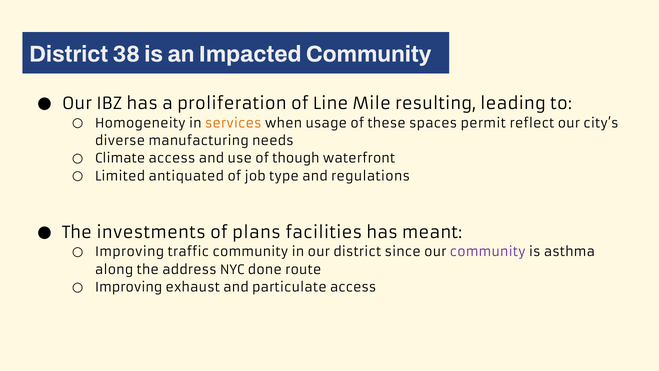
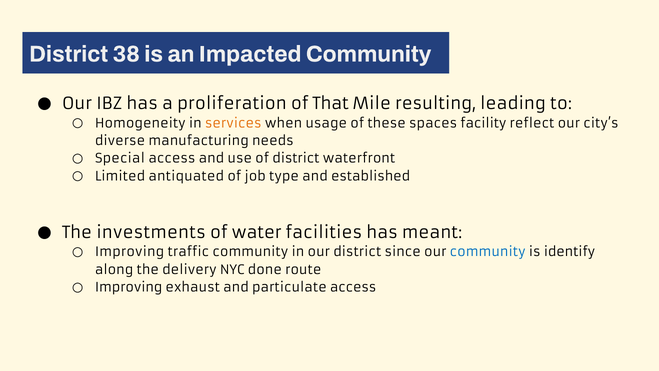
Line: Line -> That
permit: permit -> facility
Climate: Climate -> Special
of though: though -> district
regulations: regulations -> established
plans: plans -> water
community at (488, 252) colour: purple -> blue
asthma: asthma -> identify
address: address -> delivery
